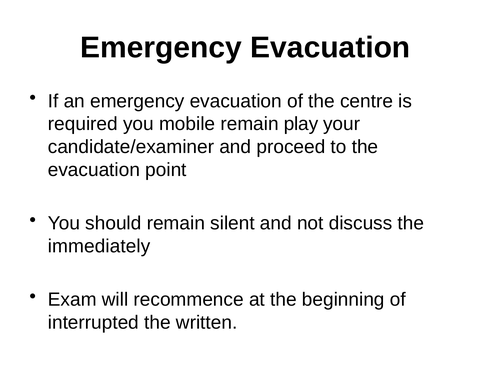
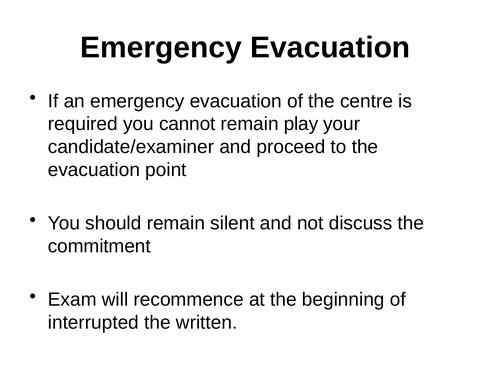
mobile: mobile -> cannot
immediately: immediately -> commitment
